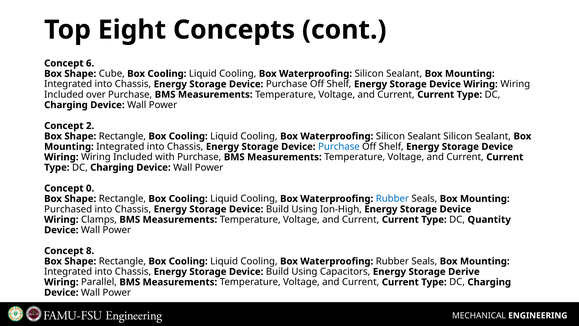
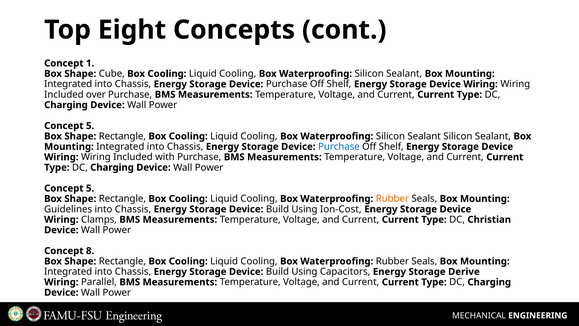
6: 6 -> 1
2 at (90, 126): 2 -> 5
0 at (90, 188): 0 -> 5
Rubber at (392, 199) colour: blue -> orange
Purchased: Purchased -> Guidelines
Ion-High: Ion-High -> Ion-Cost
Quantity: Quantity -> Christian
